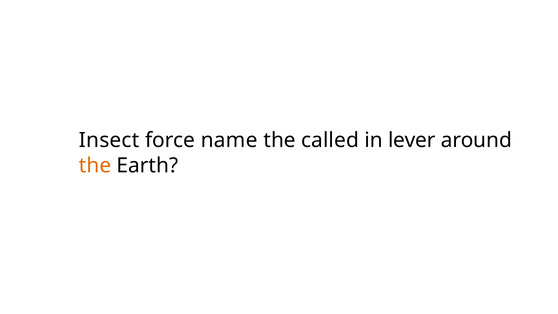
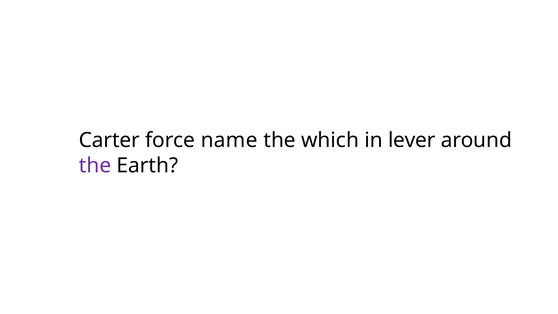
Insect: Insect -> Carter
called: called -> which
the at (95, 165) colour: orange -> purple
